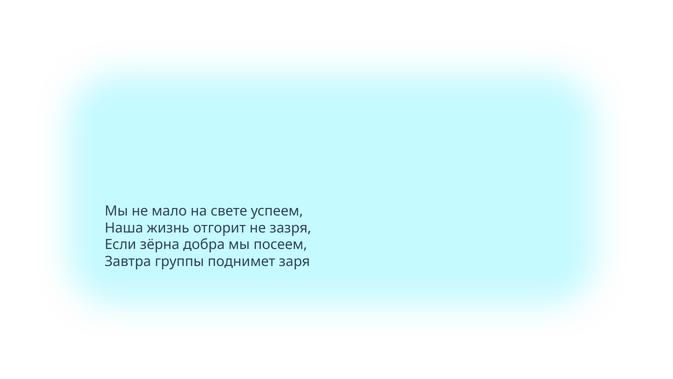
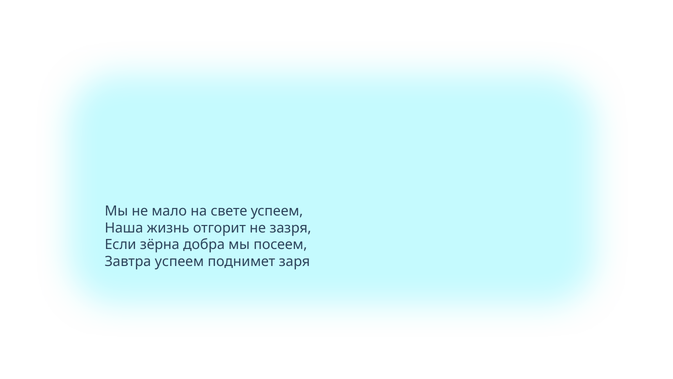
Завтра группы: группы -> успеем
